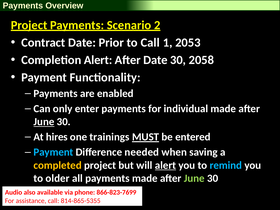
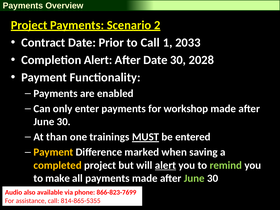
2053: 2053 -> 2033
2058: 2058 -> 2028
individual: individual -> workshop
June at (44, 122) underline: present -> none
hires: hires -> than
Payment at (53, 152) colour: light blue -> yellow
needed: needed -> marked
remind colour: light blue -> light green
older: older -> make
